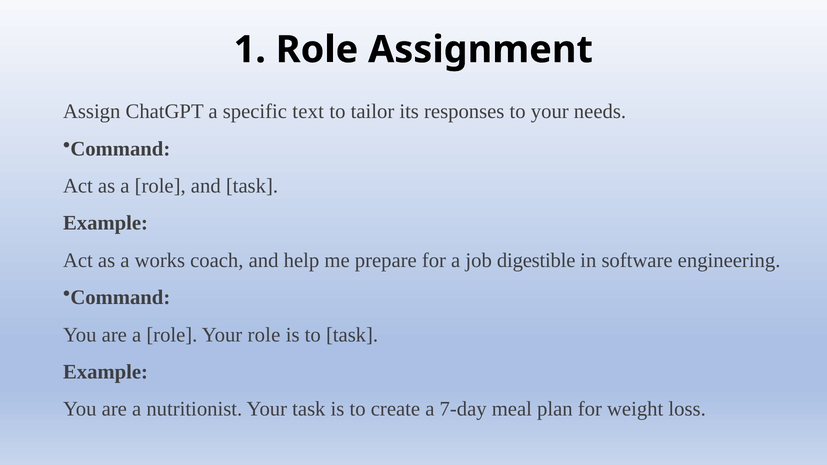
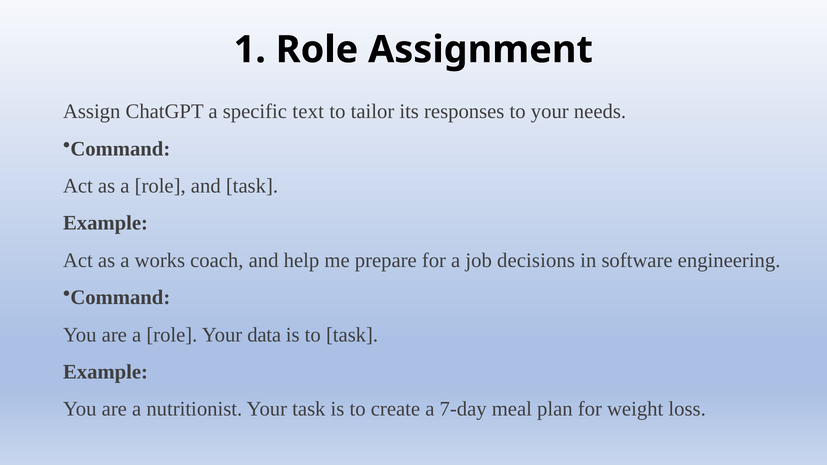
digestible: digestible -> decisions
Your role: role -> data
